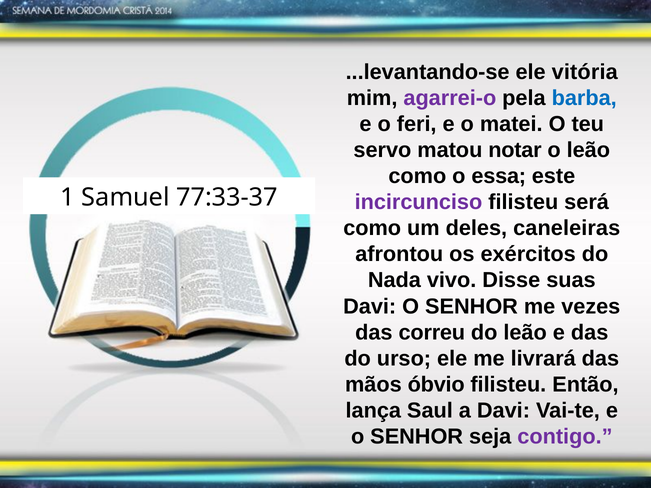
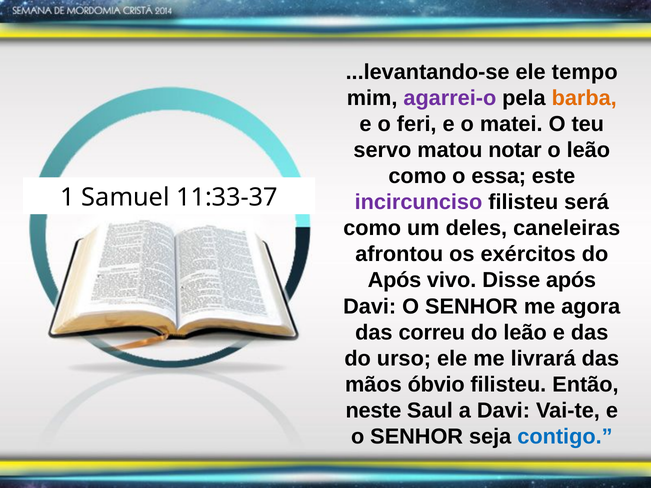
vitória: vitória -> tempo
barba colour: blue -> orange
77:33-37: 77:33-37 -> 11:33-37
Nada at (394, 280): Nada -> Após
Disse suas: suas -> após
vezes: vezes -> agora
lança: lança -> neste
contigo colour: purple -> blue
